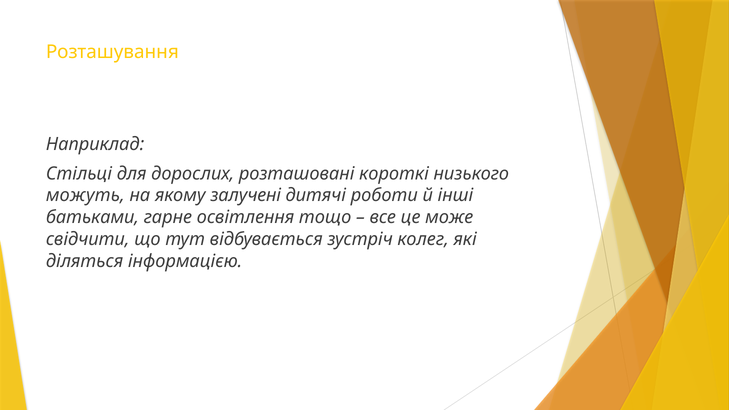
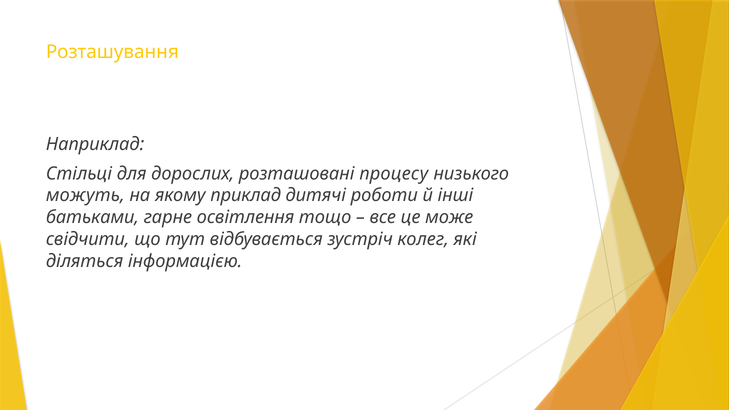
короткі: короткі -> процесу
залучені: залучені -> приклад
